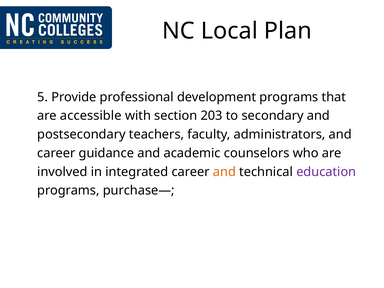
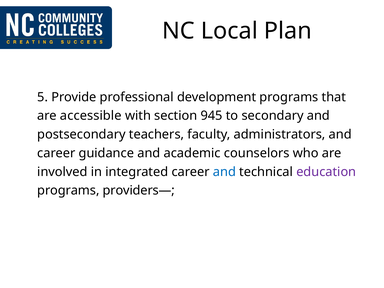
203: 203 -> 945
and at (224, 172) colour: orange -> blue
purchase—: purchase— -> providers—
